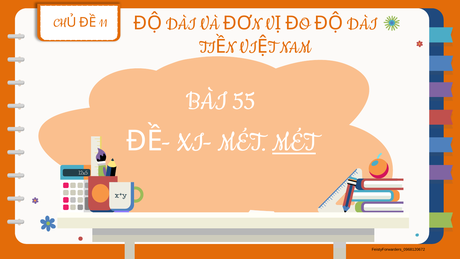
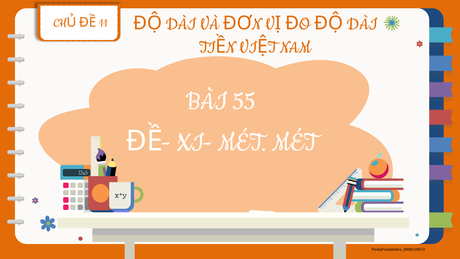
MÉT at (294, 141) underline: present -> none
